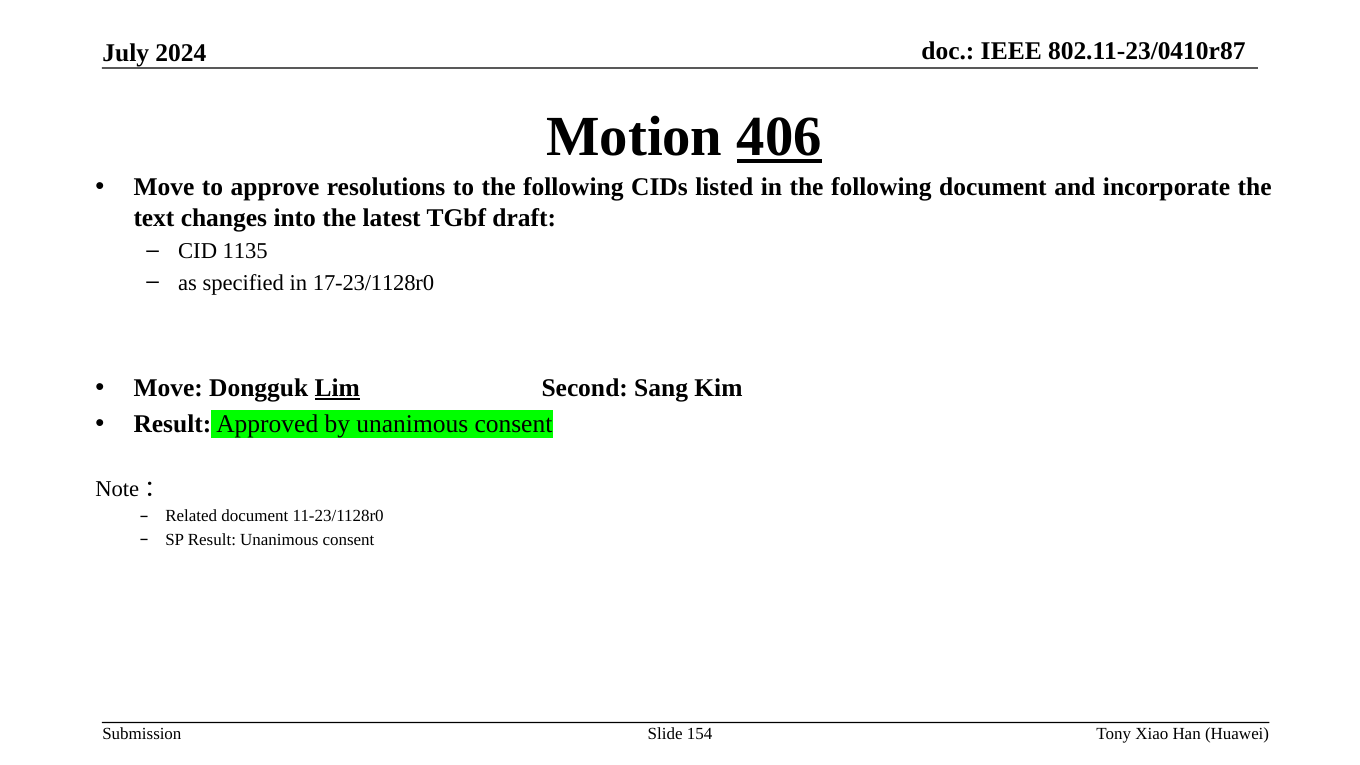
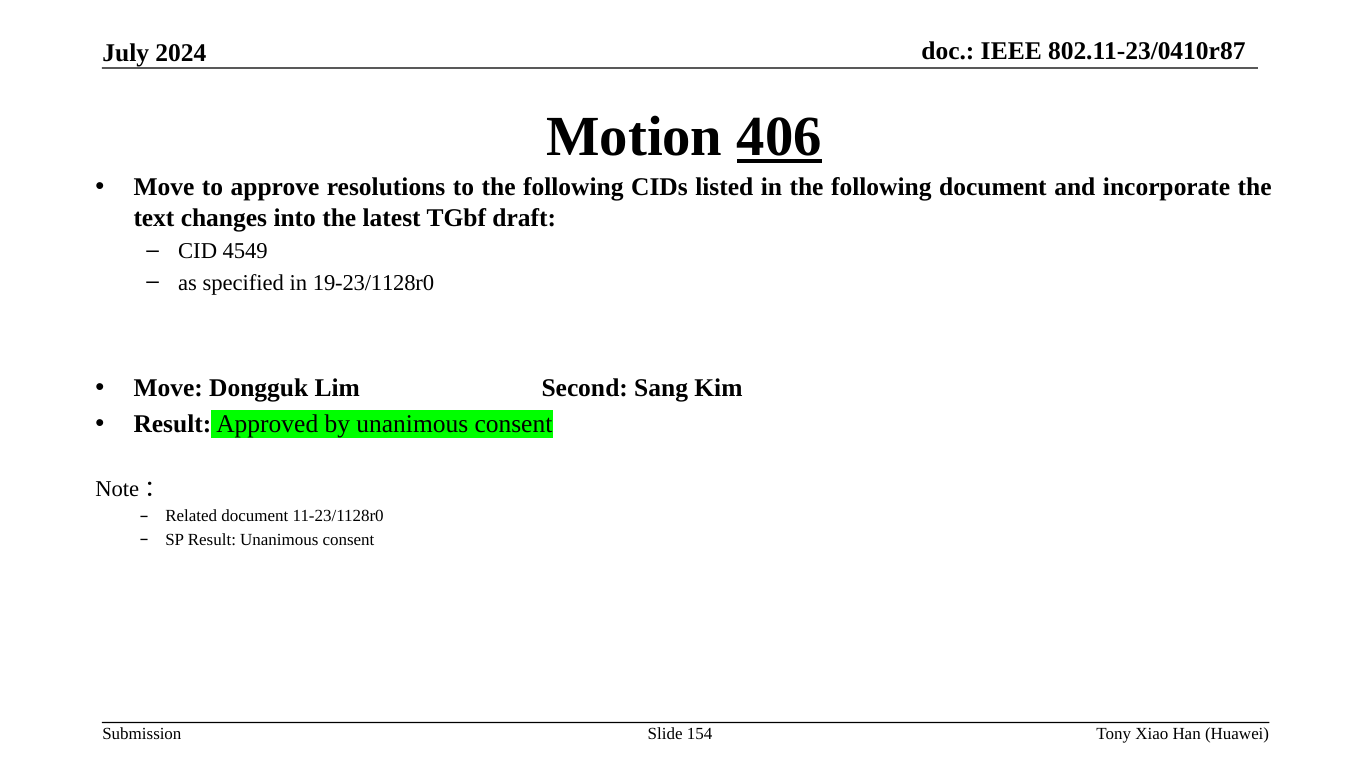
1135: 1135 -> 4549
17-23/1128r0: 17-23/1128r0 -> 19-23/1128r0
Lim underline: present -> none
